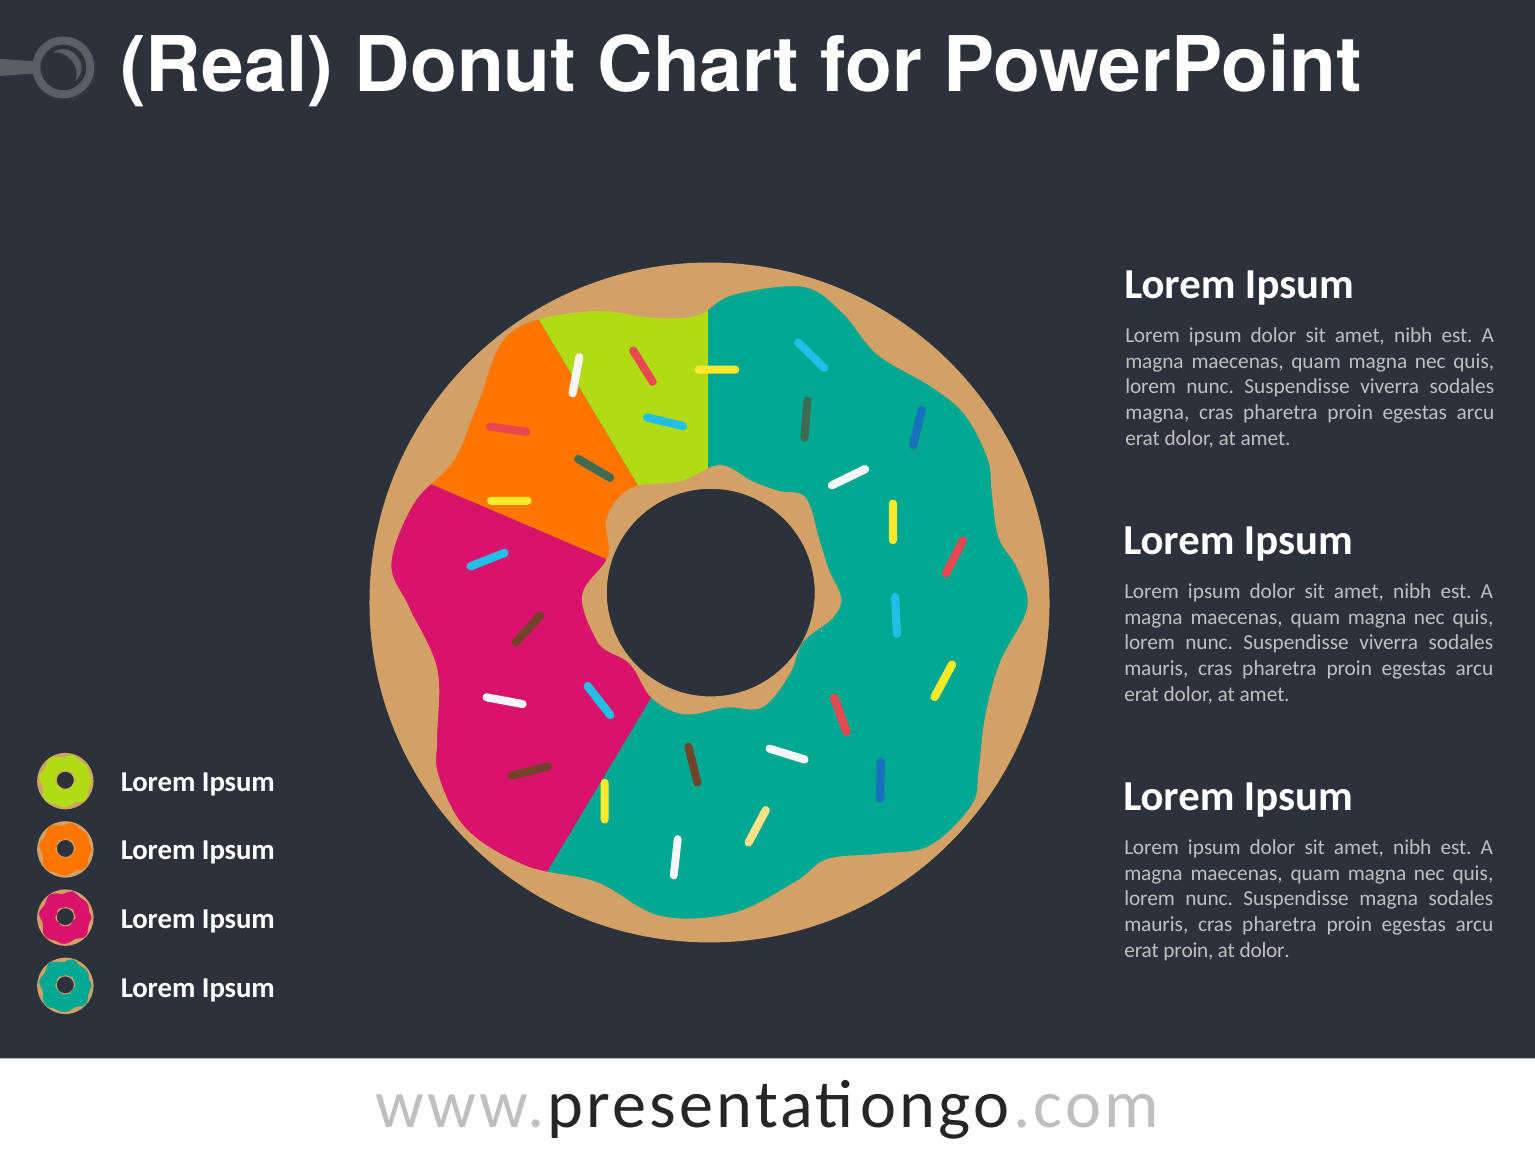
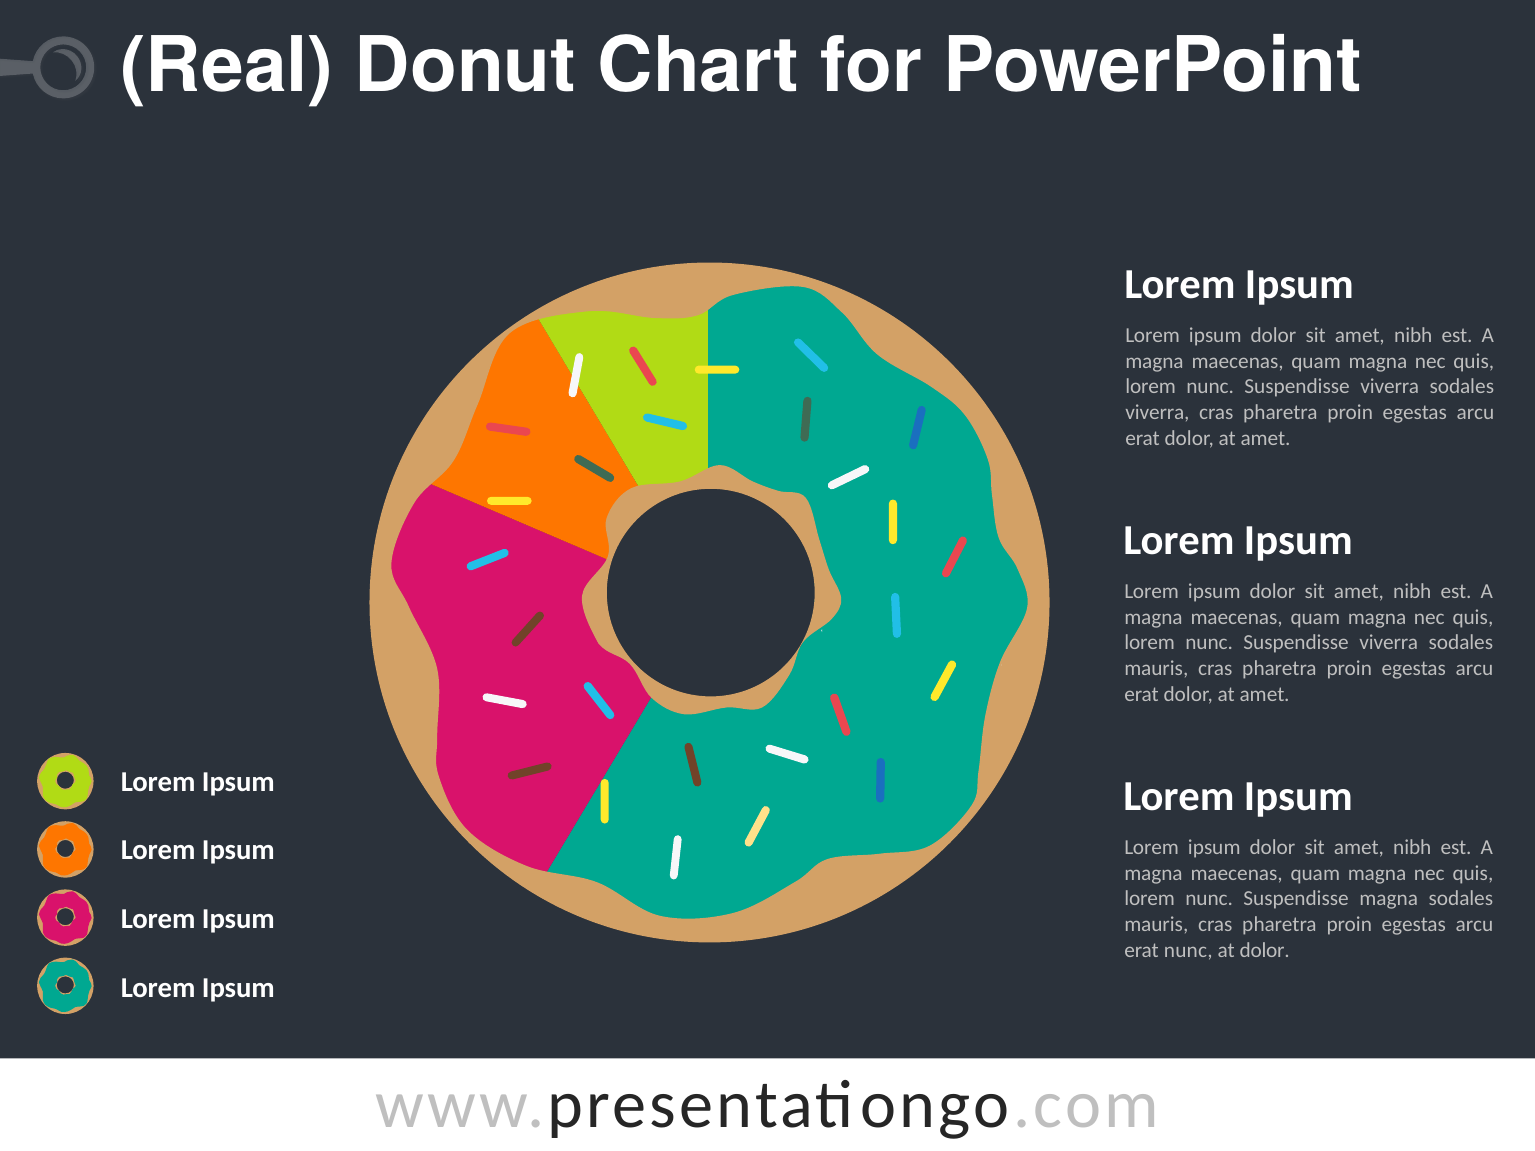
magna at (1157, 413): magna -> viverra
erat proin: proin -> nunc
